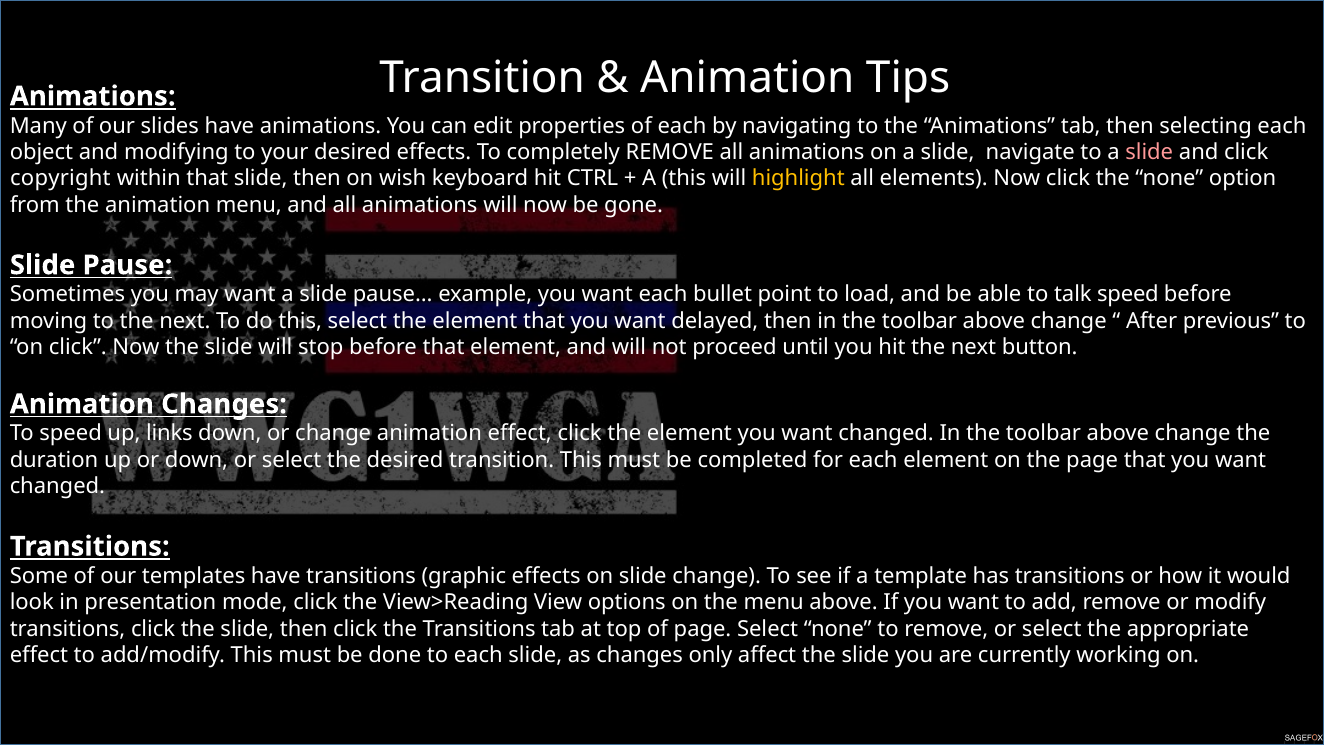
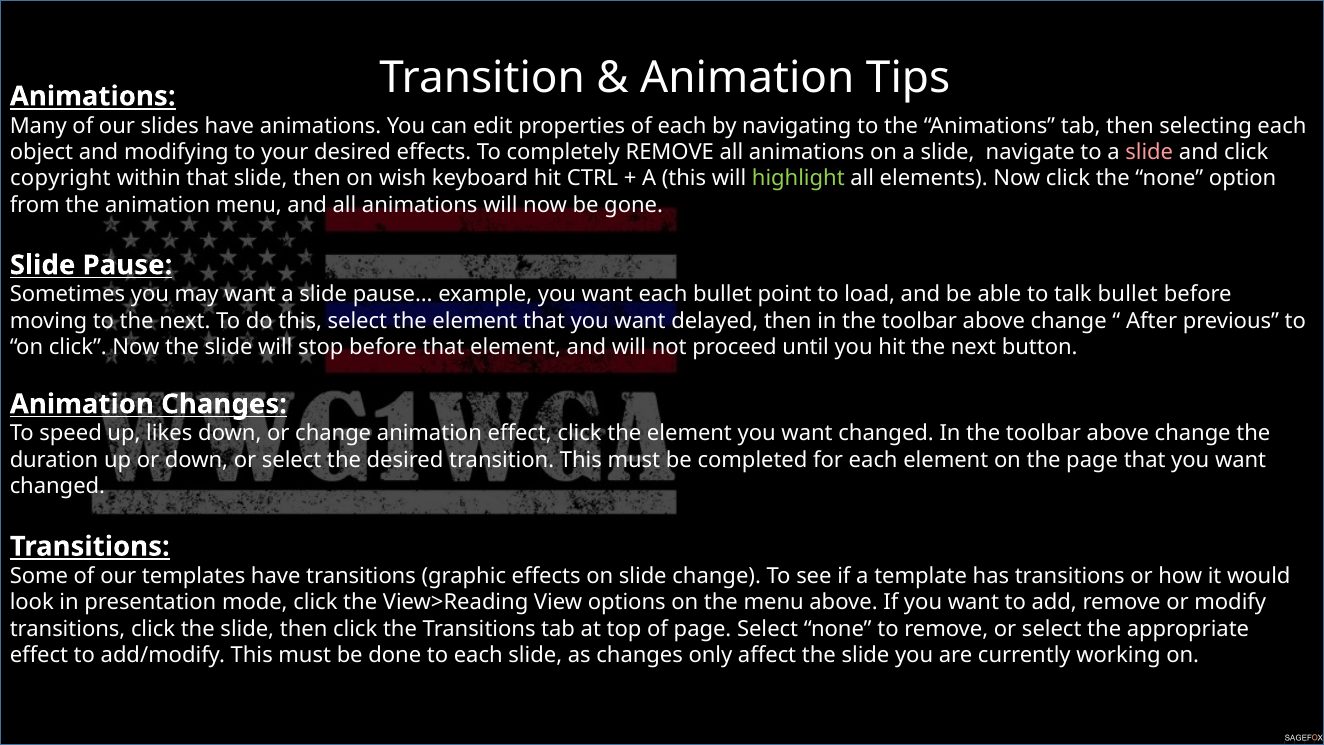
highlight colour: yellow -> light green
talk speed: speed -> bullet
links: links -> likes
